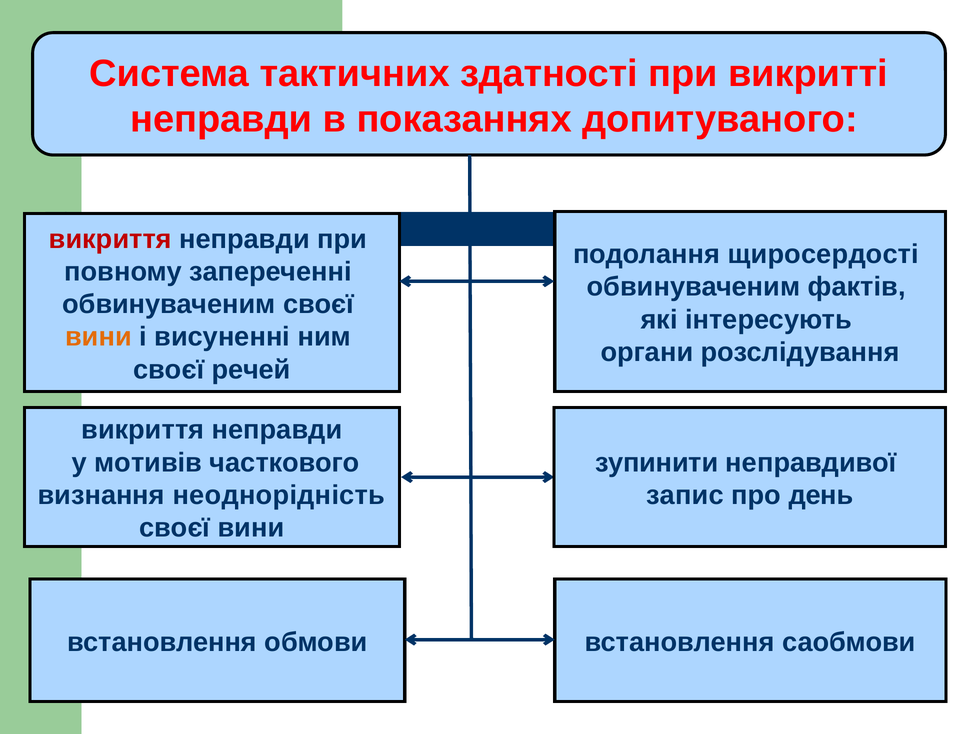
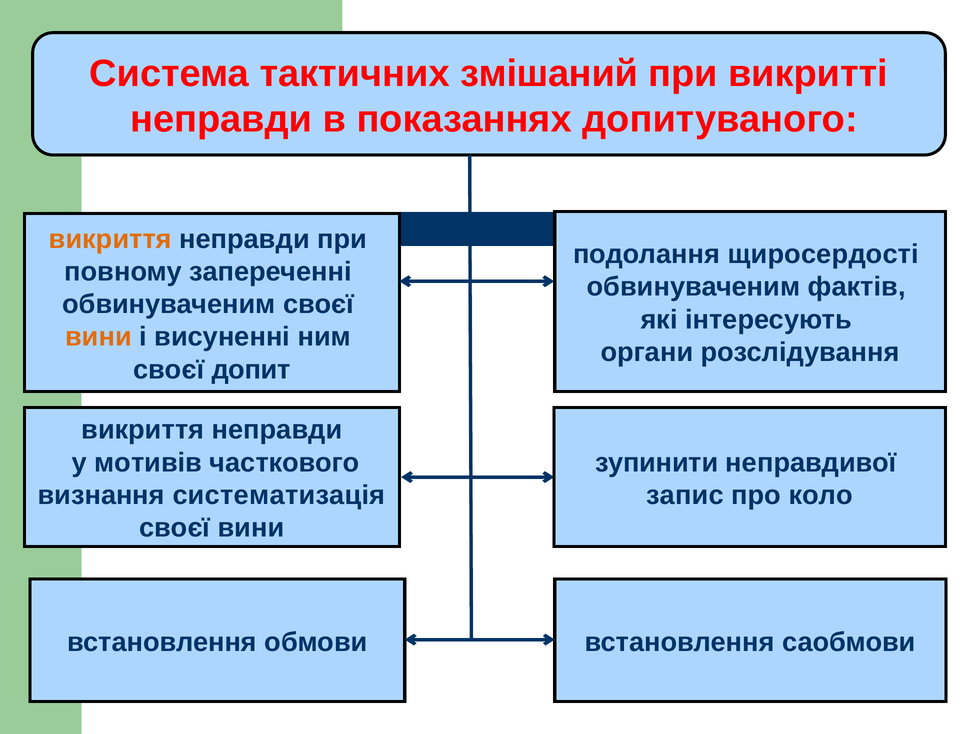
здатності: здатності -> змішаний
викриття at (110, 239) colour: red -> orange
речей: речей -> допит
неоднорідність: неоднорідність -> систематизація
день: день -> коло
